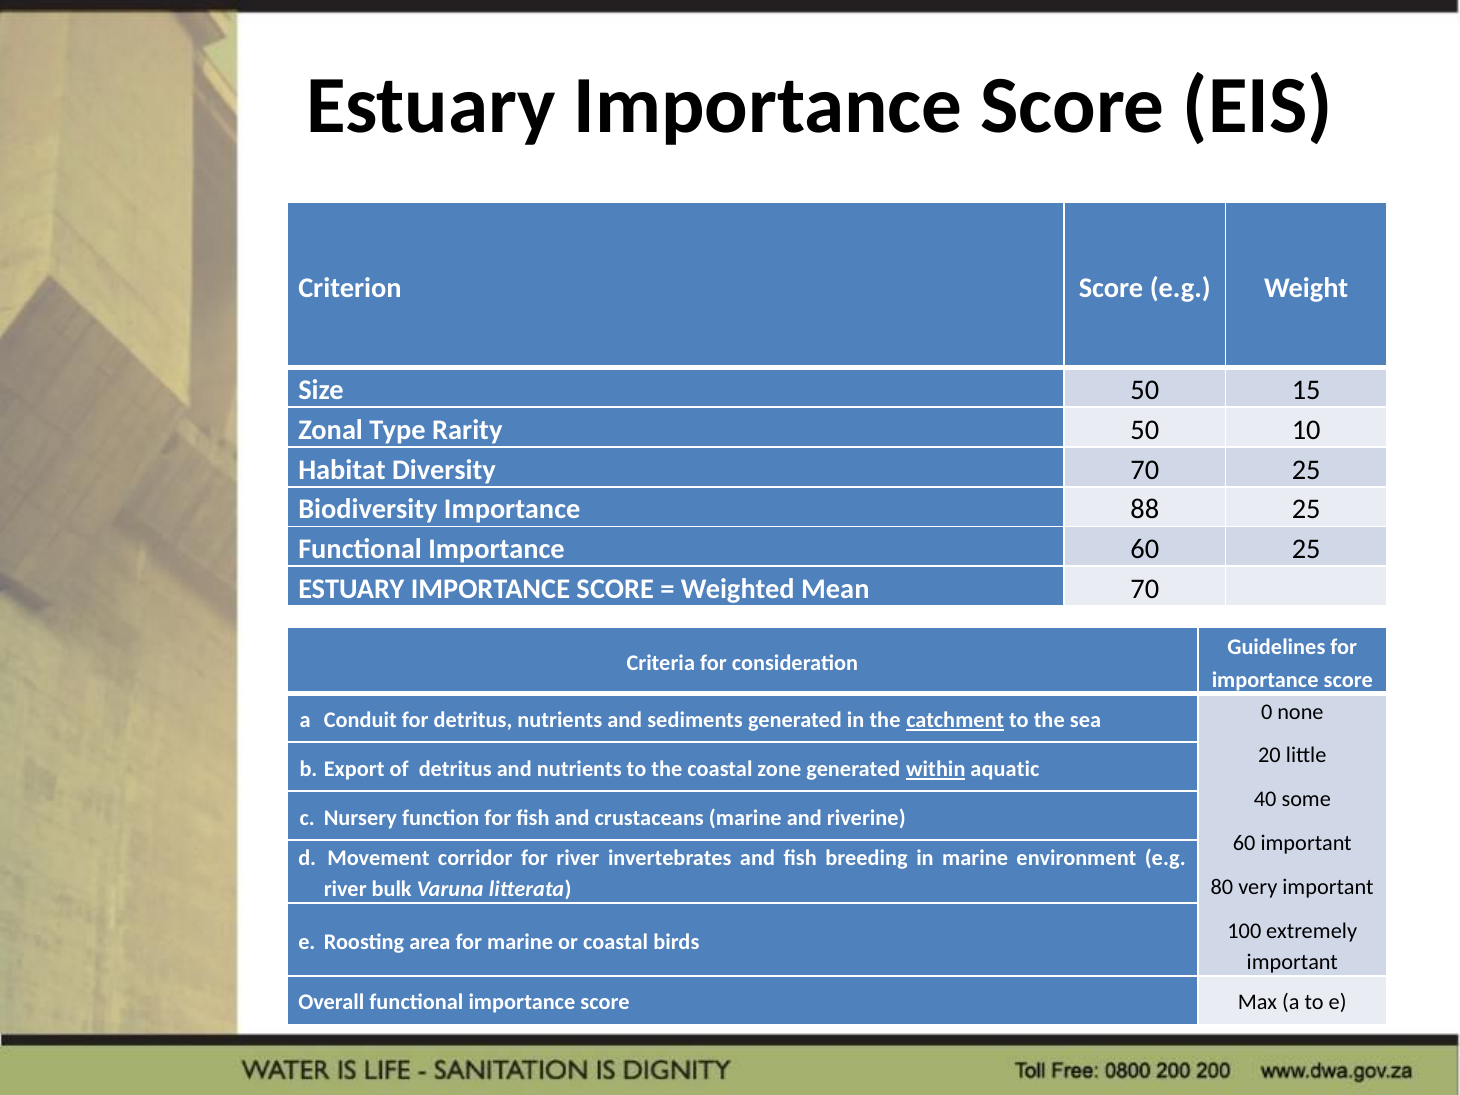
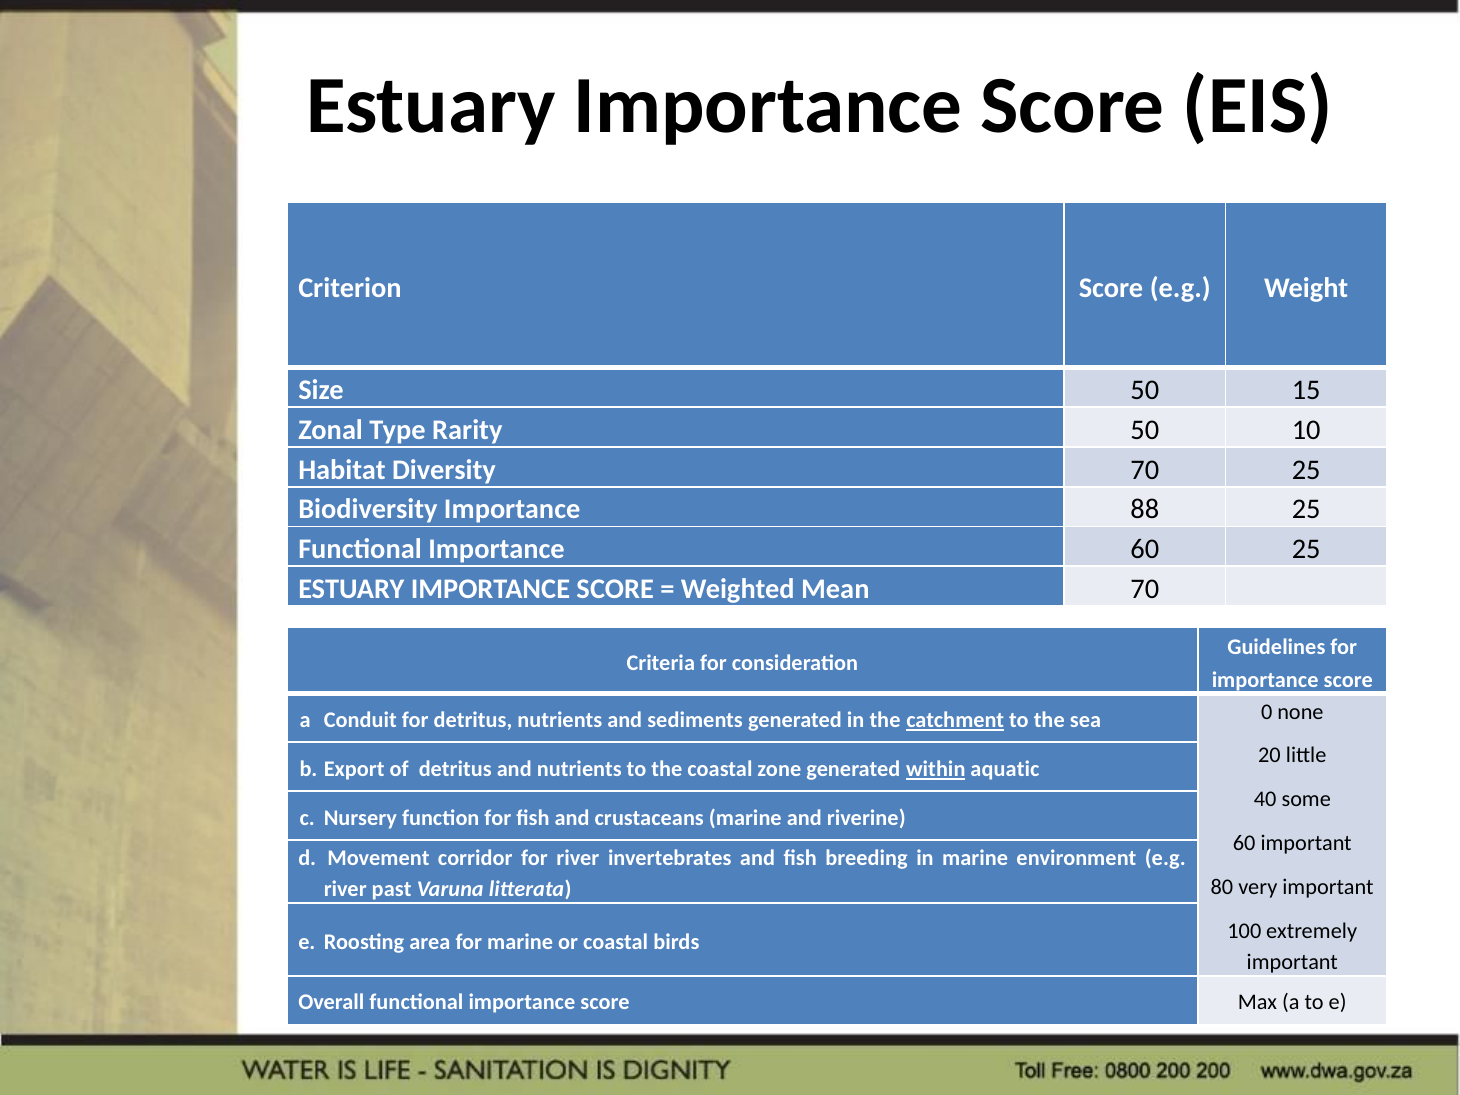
bulk: bulk -> past
